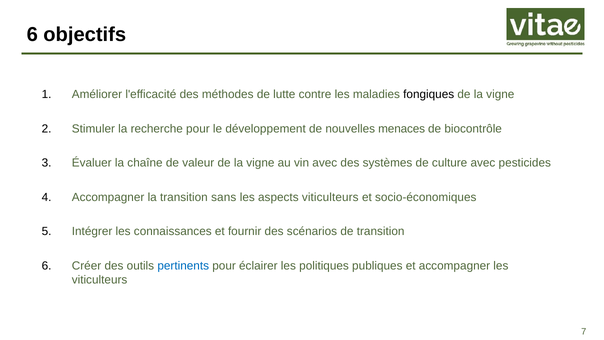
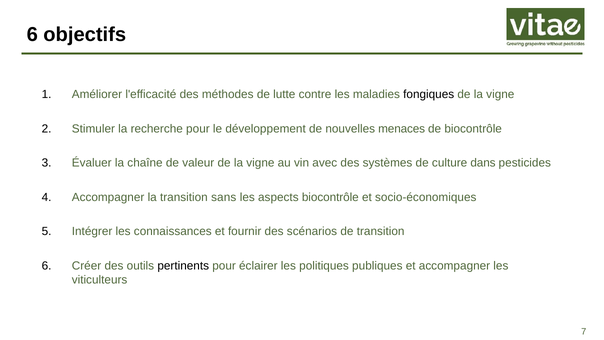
culture avec: avec -> dans
aspects viticulteurs: viticulteurs -> biocontrôle
pertinents colour: blue -> black
